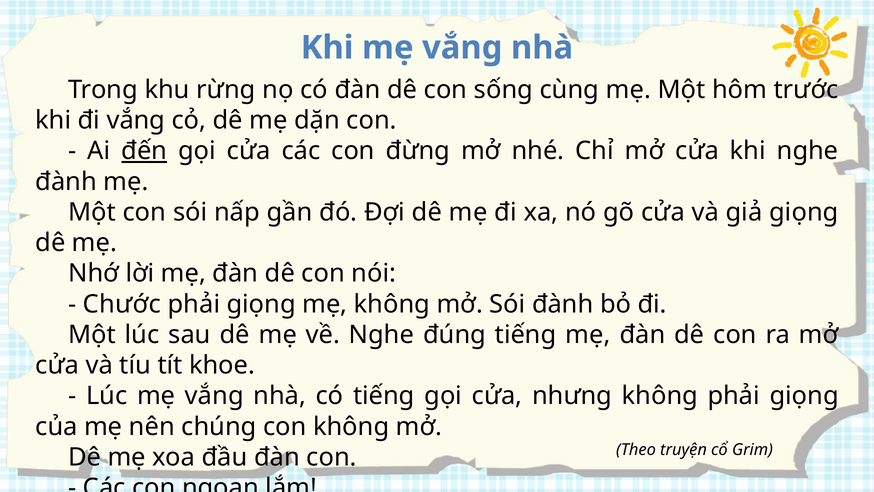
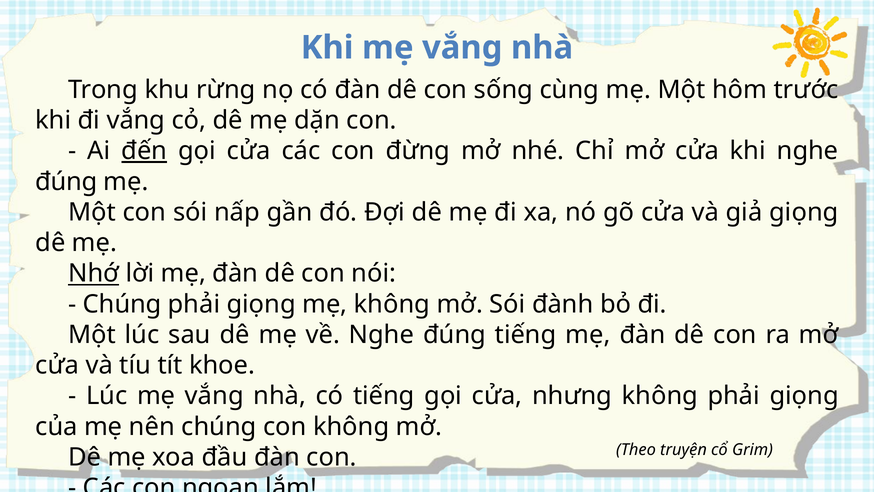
đành at (66, 182): đành -> đúng
Nhớ underline: none -> present
Chước at (122, 304): Chước -> Chúng
